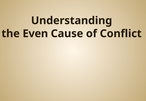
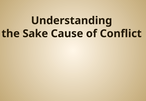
Even: Even -> Sake
